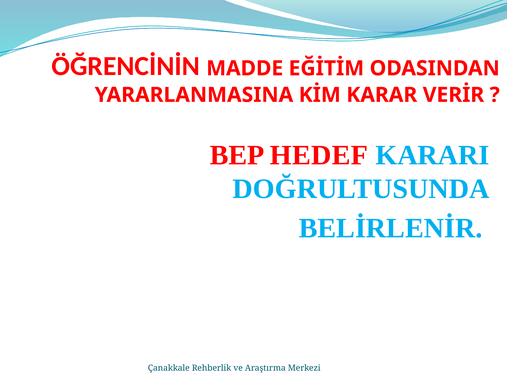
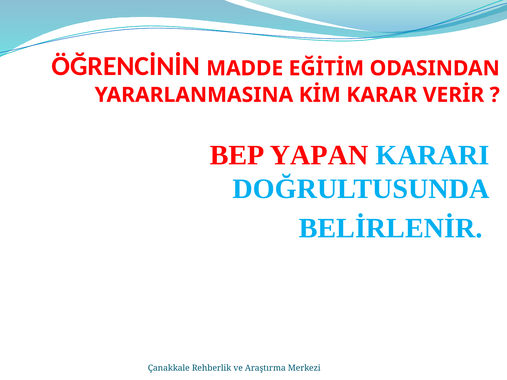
HEDEF: HEDEF -> YAPAN
